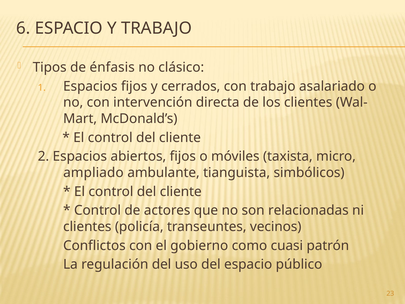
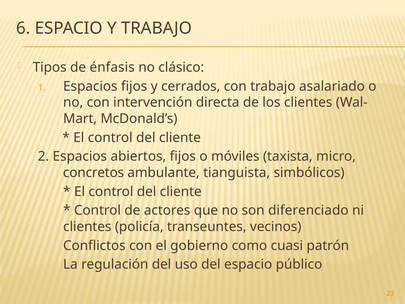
ampliado: ampliado -> concretos
relacionadas: relacionadas -> diferenciado
